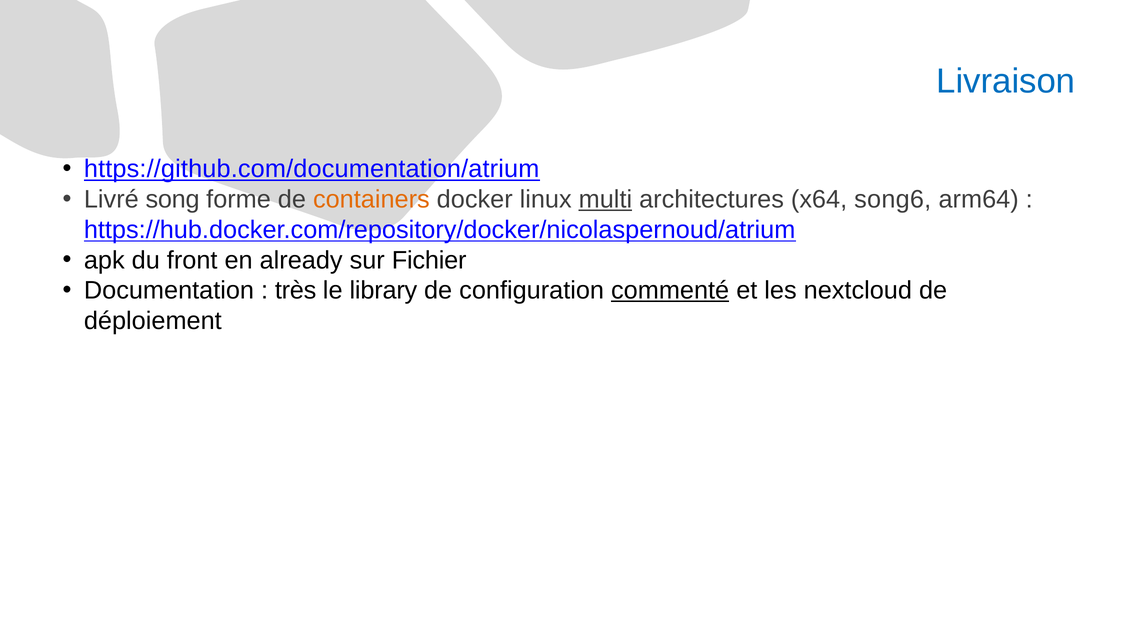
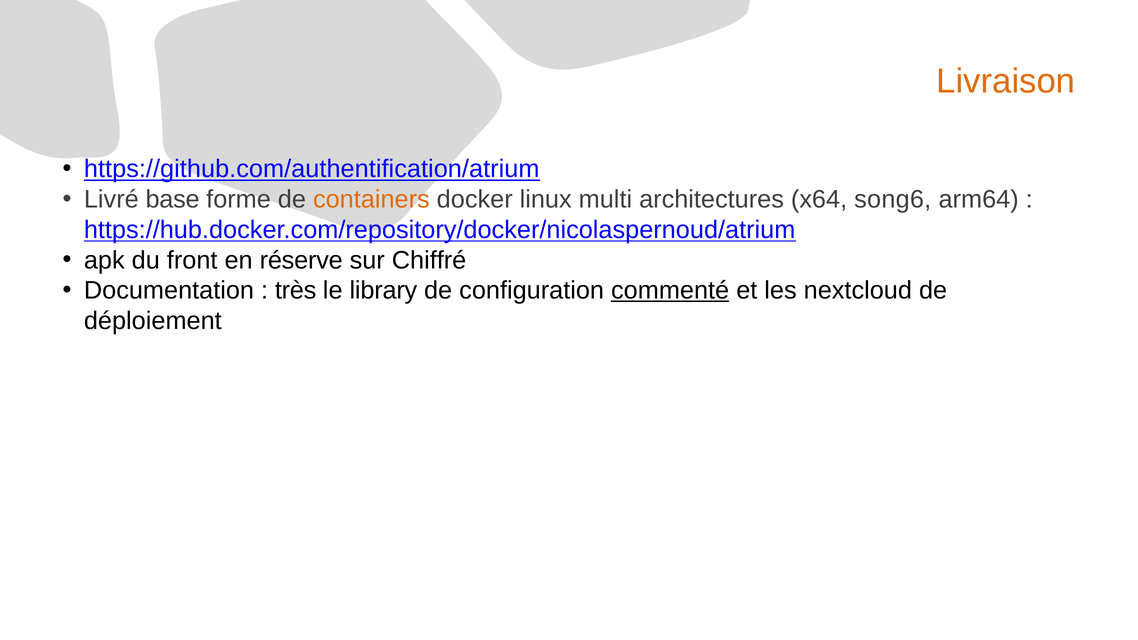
Livraison colour: blue -> orange
https://github.com/documentation/atrium: https://github.com/documentation/atrium -> https://github.com/authentification/atrium
song: song -> base
multi underline: present -> none
already: already -> réserve
Fichier: Fichier -> Chiffré
